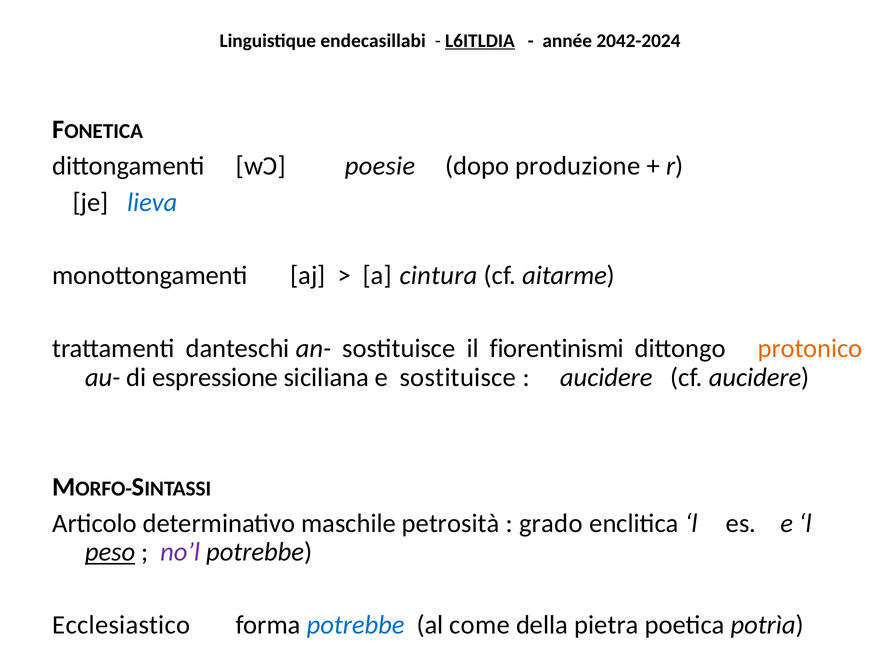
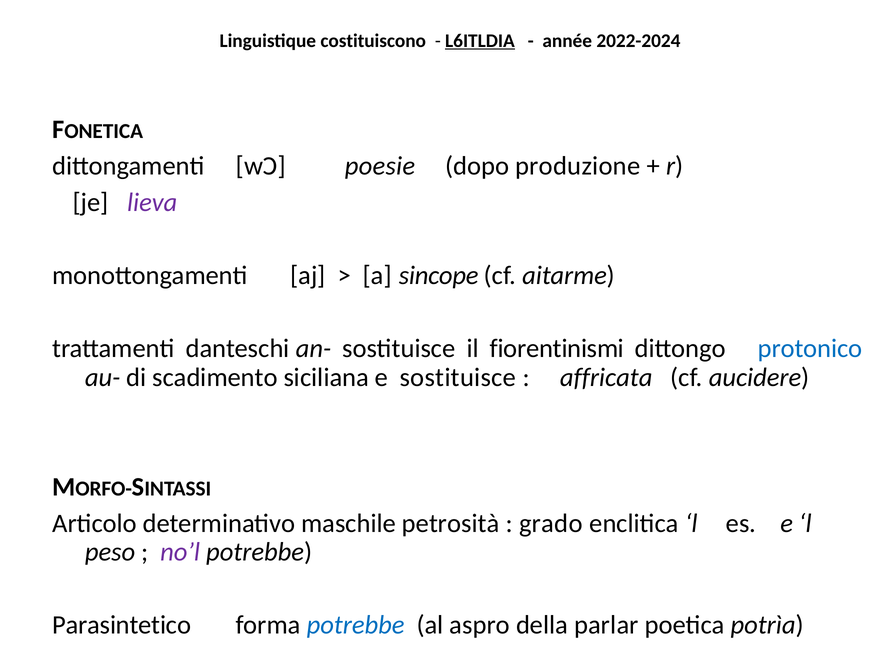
endecasillabi: endecasillabi -> costituiscono
2042-2024: 2042-2024 -> 2022-2024
lieva colour: blue -> purple
cintura: cintura -> sincope
protonico colour: orange -> blue
espressione: espressione -> scadimento
aucidere at (606, 377): aucidere -> affricata
peso underline: present -> none
Ecclesiastico: Ecclesiastico -> Parasintetico
come: come -> aspro
pietra: pietra -> parlar
